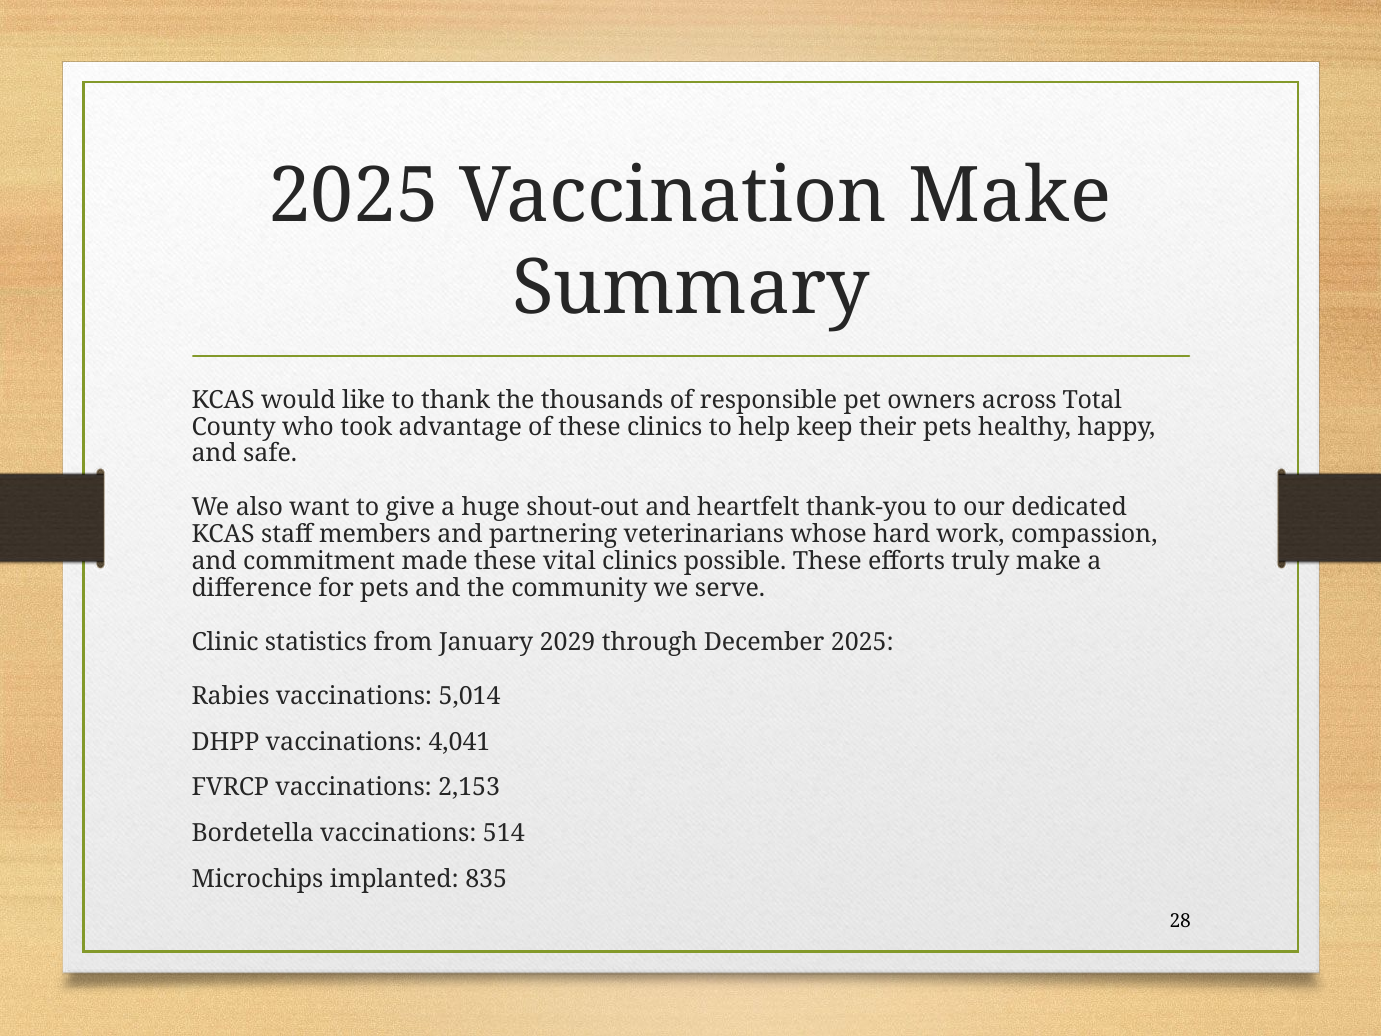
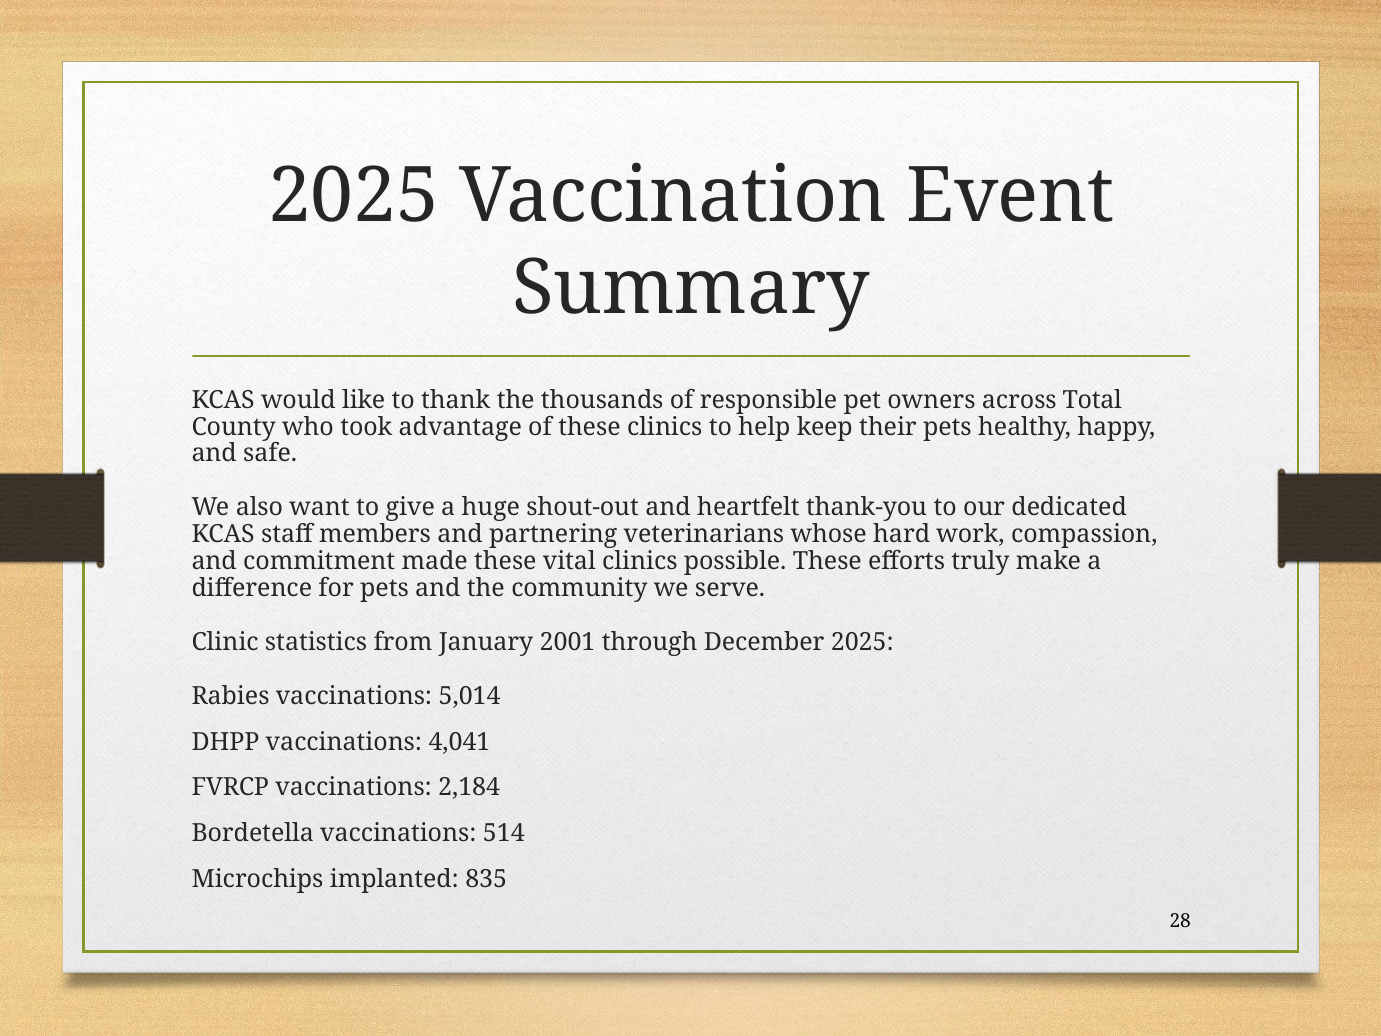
Vaccination Make: Make -> Event
2029: 2029 -> 2001
2,153: 2,153 -> 2,184
